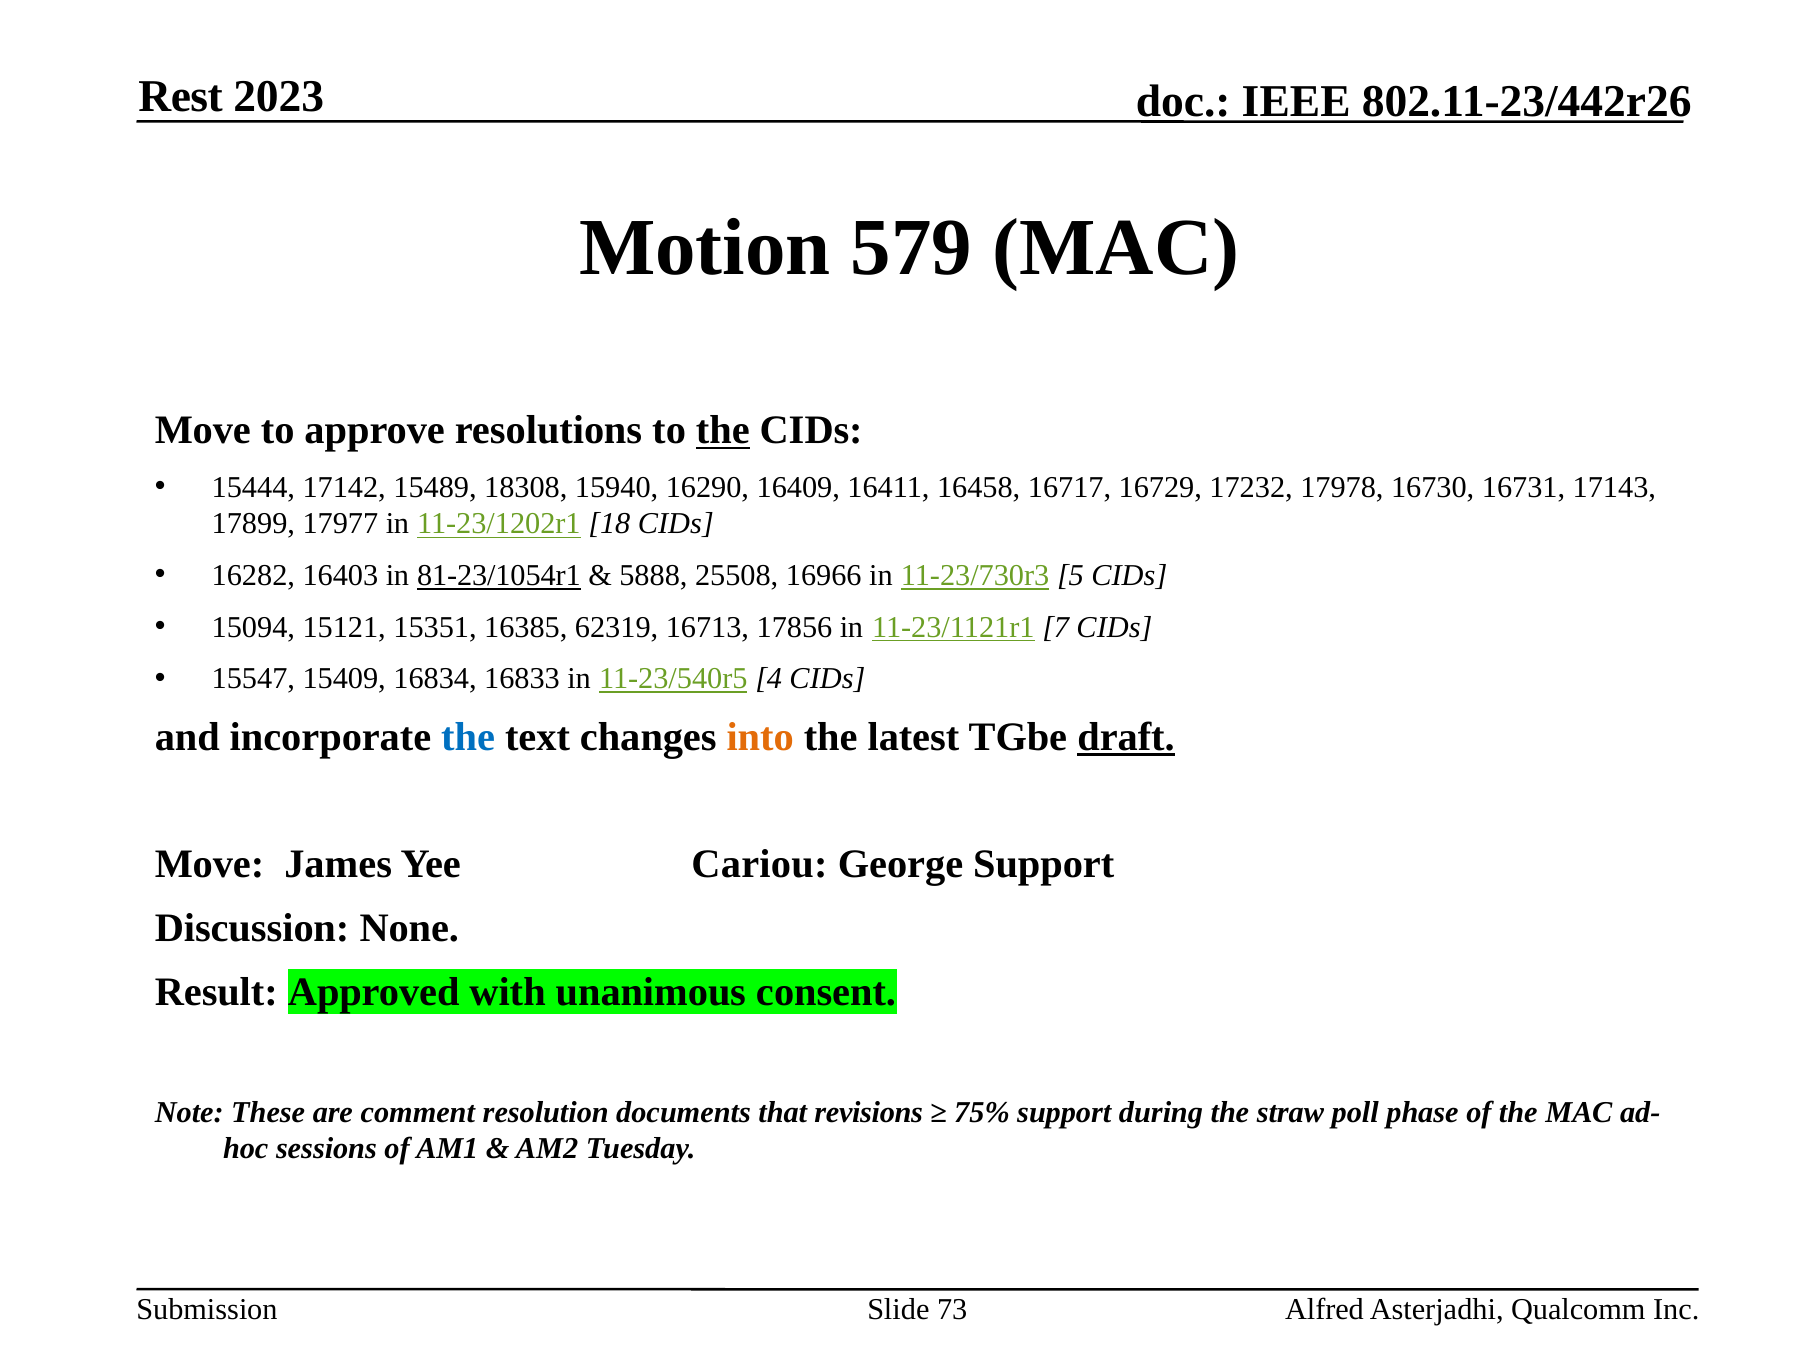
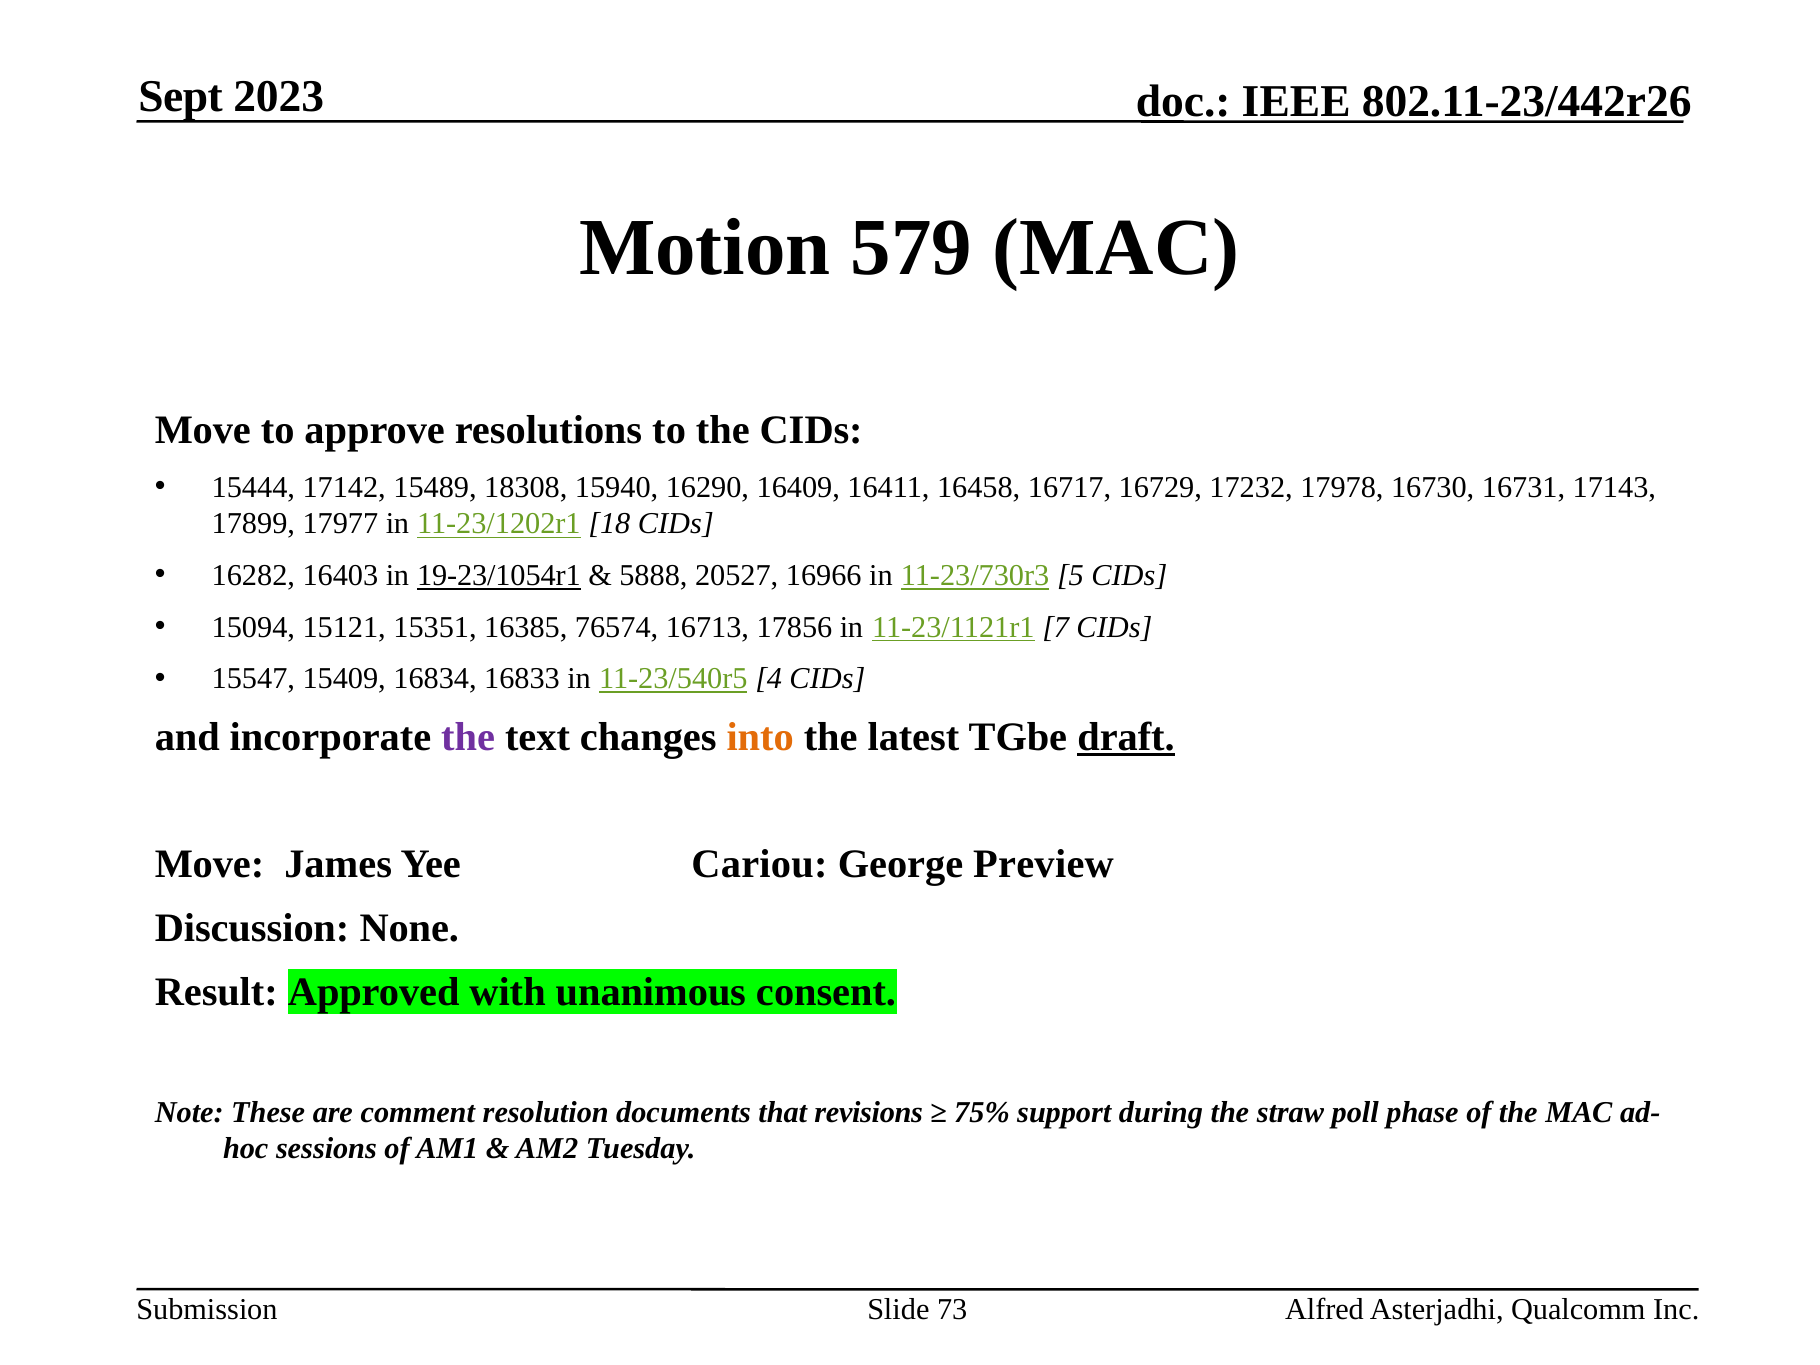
Rest: Rest -> Sept
the at (723, 431) underline: present -> none
81-23/1054r1: 81-23/1054r1 -> 19-23/1054r1
25508: 25508 -> 20527
62319: 62319 -> 76574
the at (468, 737) colour: blue -> purple
George Support: Support -> Preview
